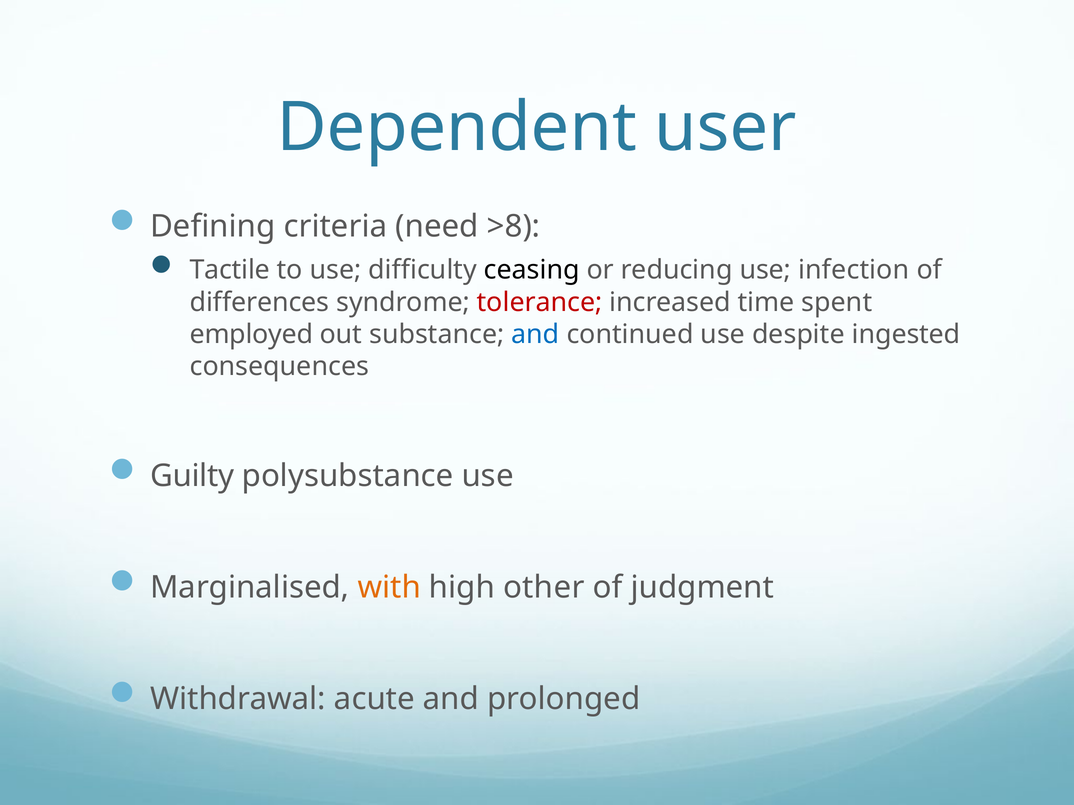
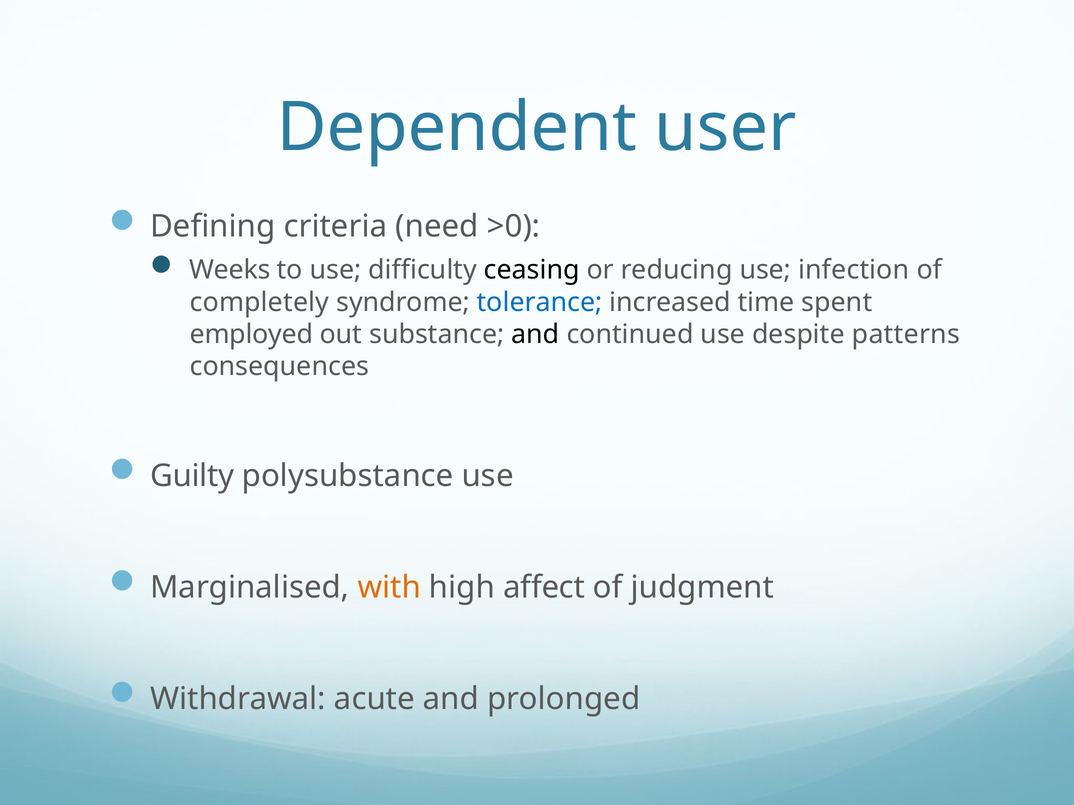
>8: >8 -> >0
Tactile: Tactile -> Weeks
differences: differences -> completely
tolerance colour: red -> blue
and at (535, 335) colour: blue -> black
ingested: ingested -> patterns
other: other -> affect
